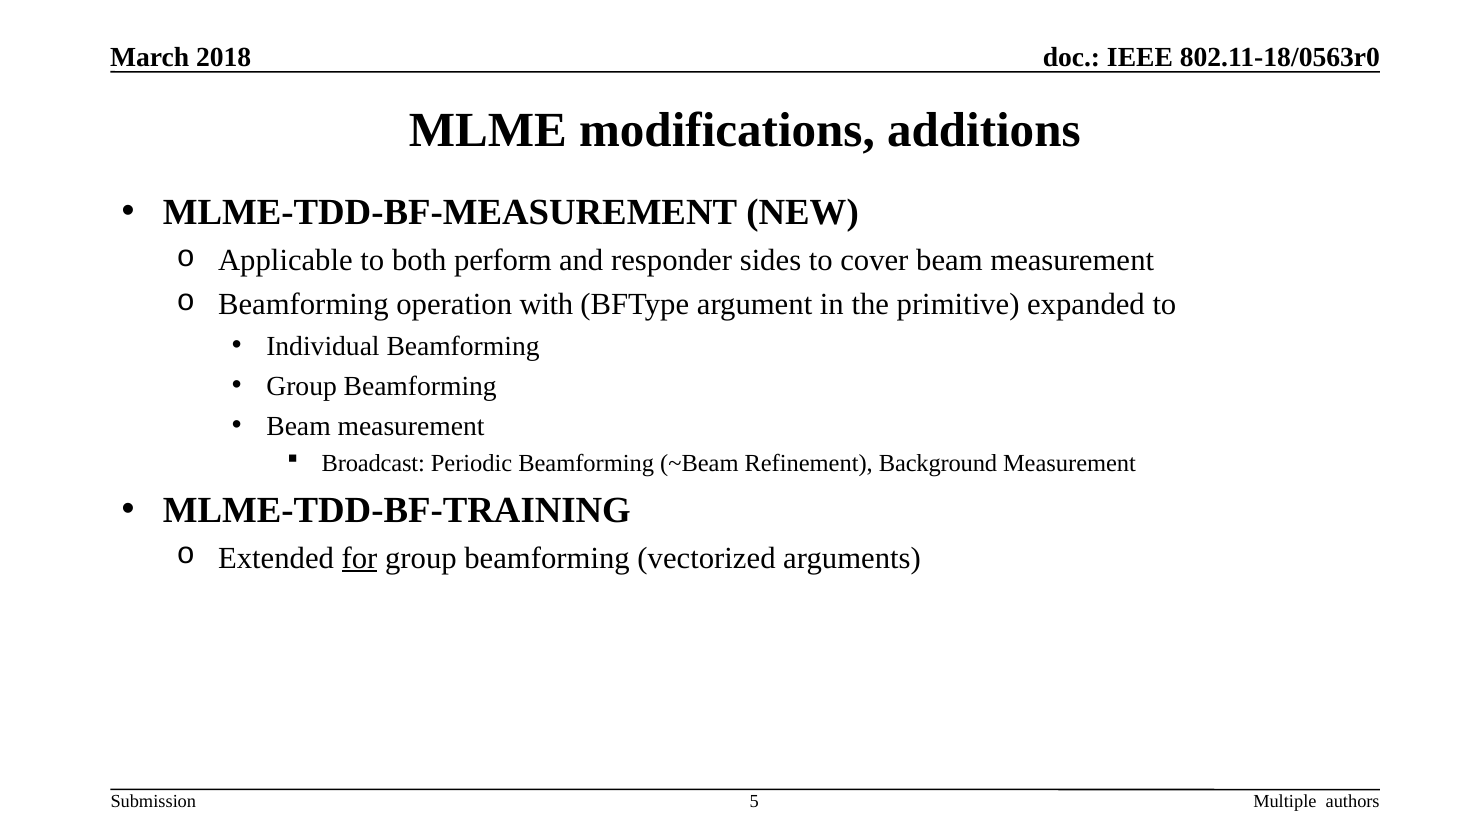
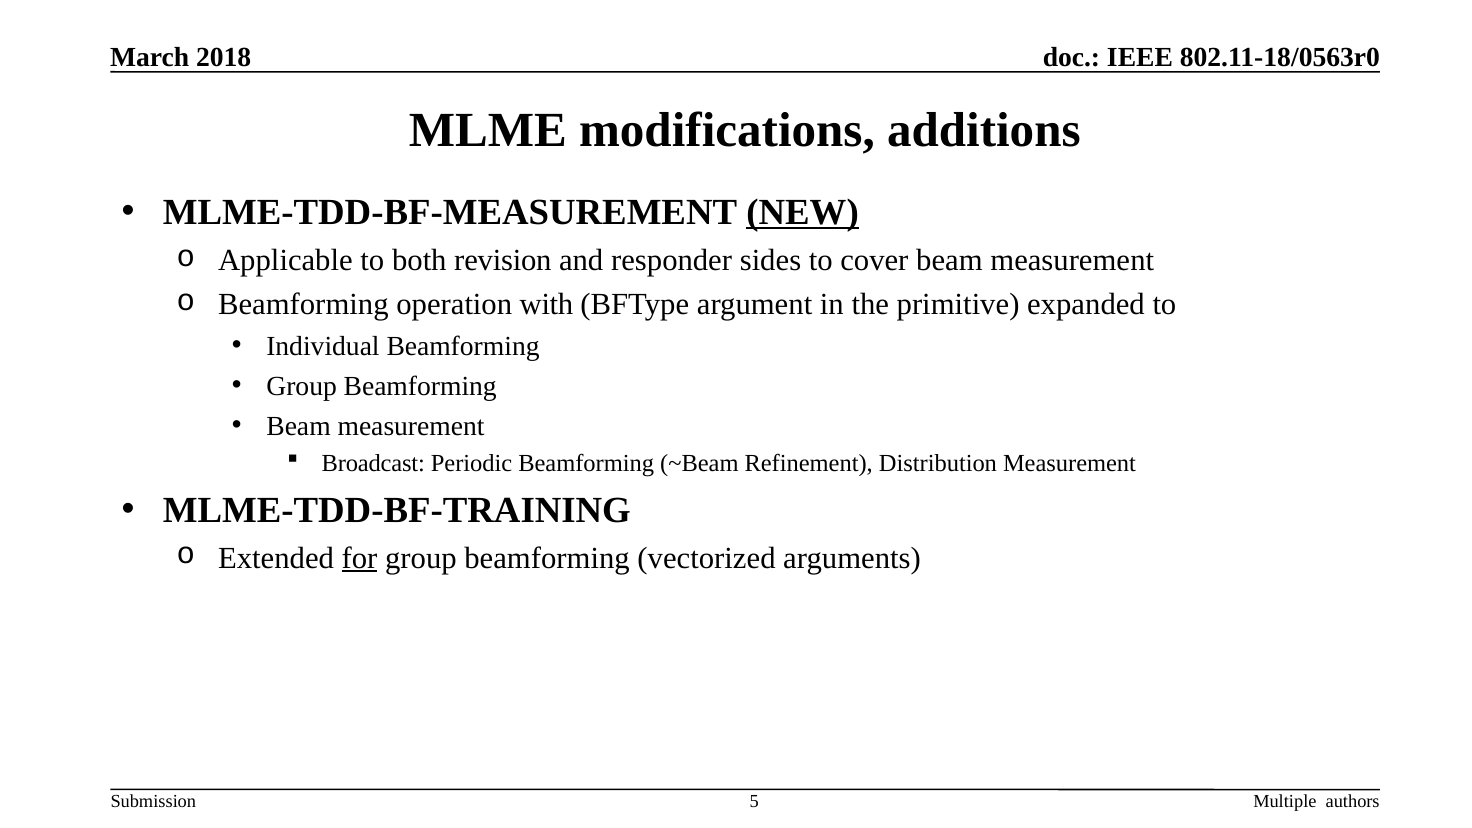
NEW underline: none -> present
perform: perform -> revision
Background: Background -> Distribution
